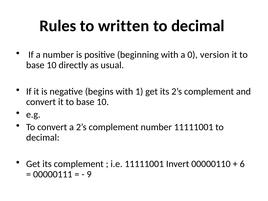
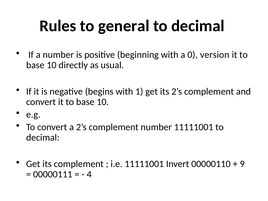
written: written -> general
6: 6 -> 9
9: 9 -> 4
